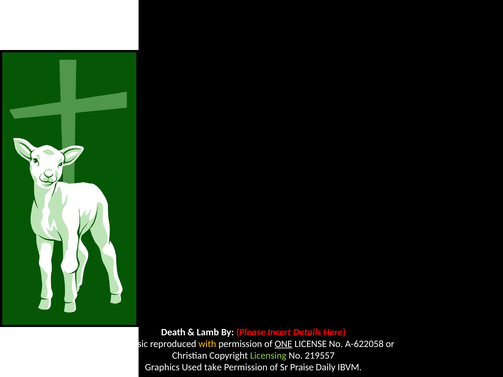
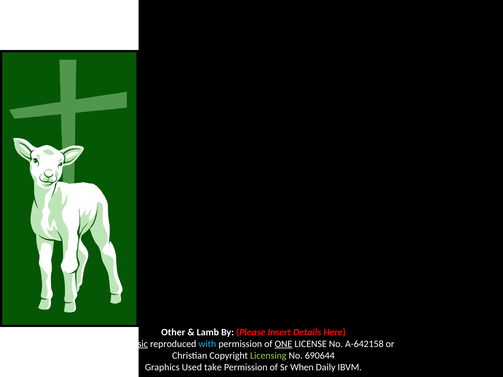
Death: Death -> Other
music underline: none -> present
with colour: yellow -> light blue
A-622058: A-622058 -> A-642158
219557: 219557 -> 690644
Praise: Praise -> When
